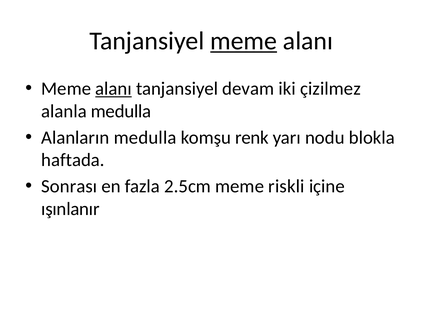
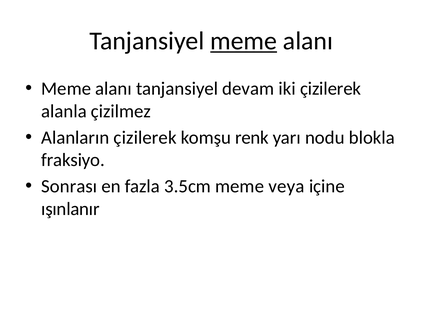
alanı at (114, 89) underline: present -> none
iki çizilmez: çizilmez -> çizilerek
alanla medulla: medulla -> çizilmez
Alanların medulla: medulla -> çizilerek
haftada: haftada -> fraksiyo
2.5cm: 2.5cm -> 3.5cm
riskli: riskli -> veya
